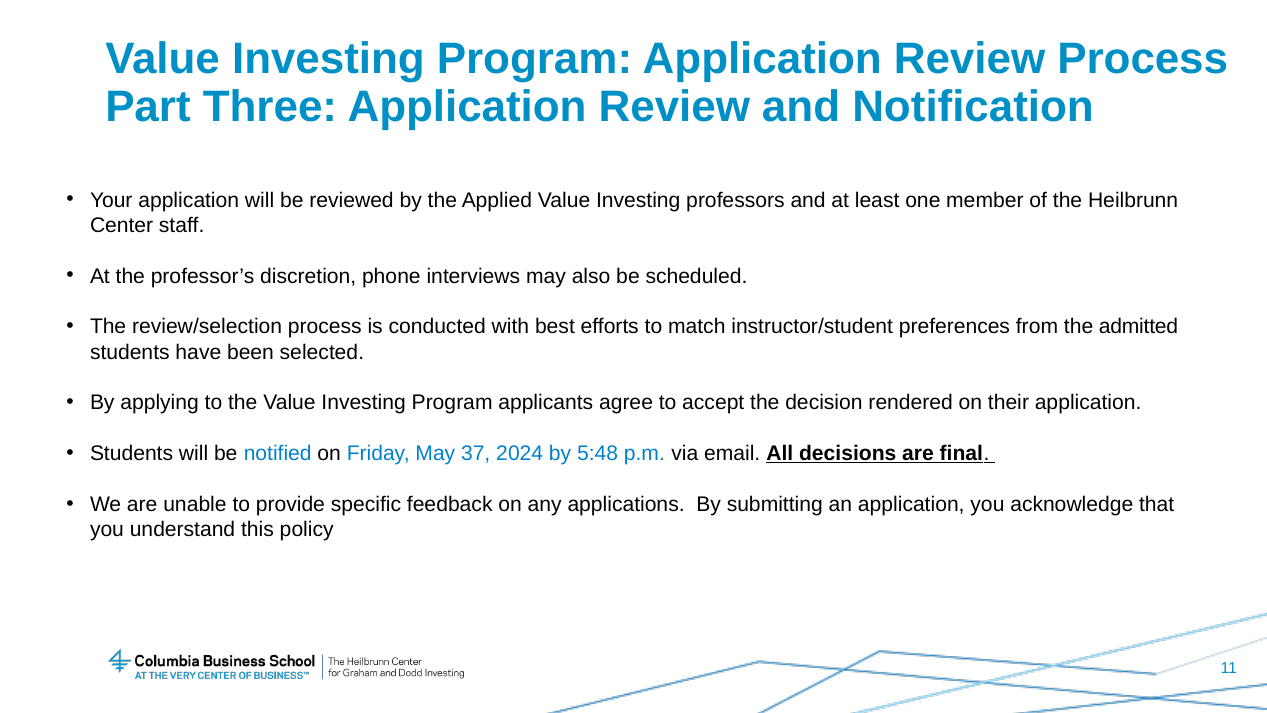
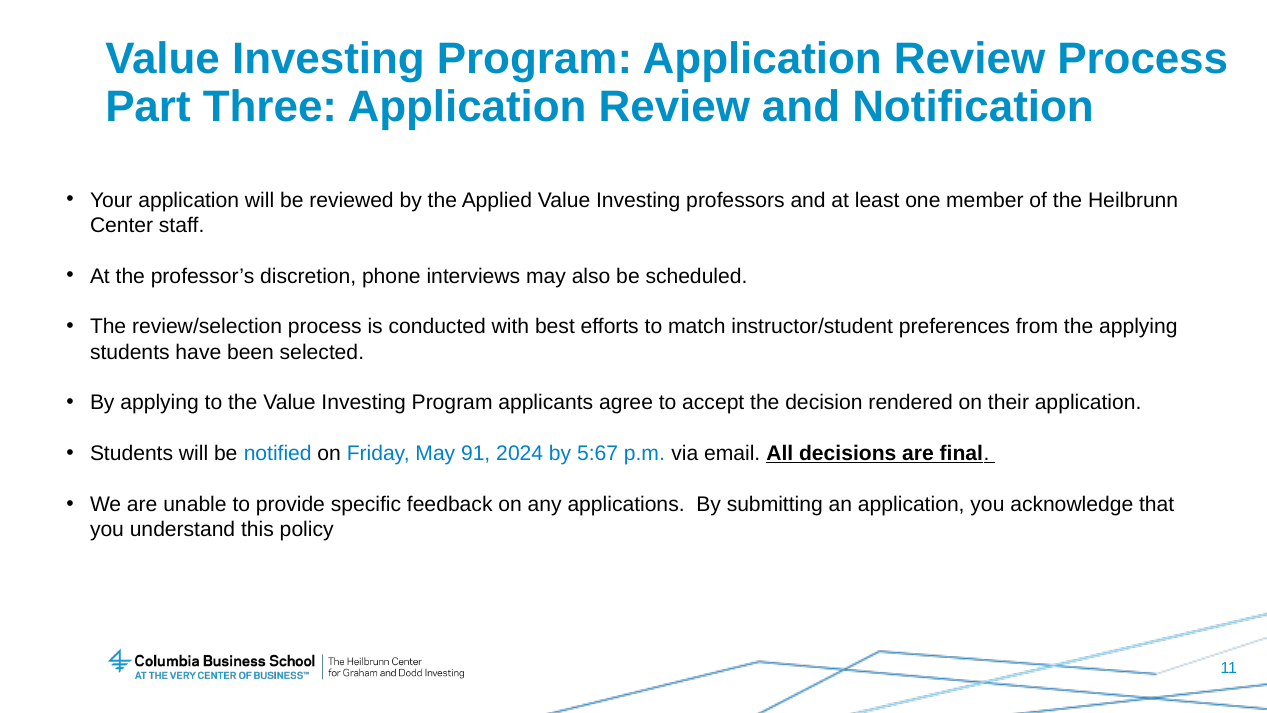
the admitted: admitted -> applying
37: 37 -> 91
5:48: 5:48 -> 5:67
